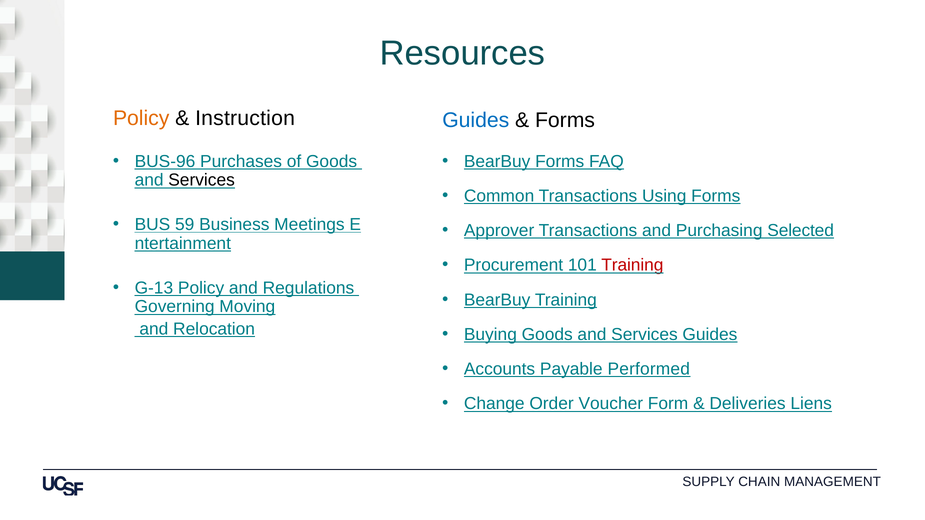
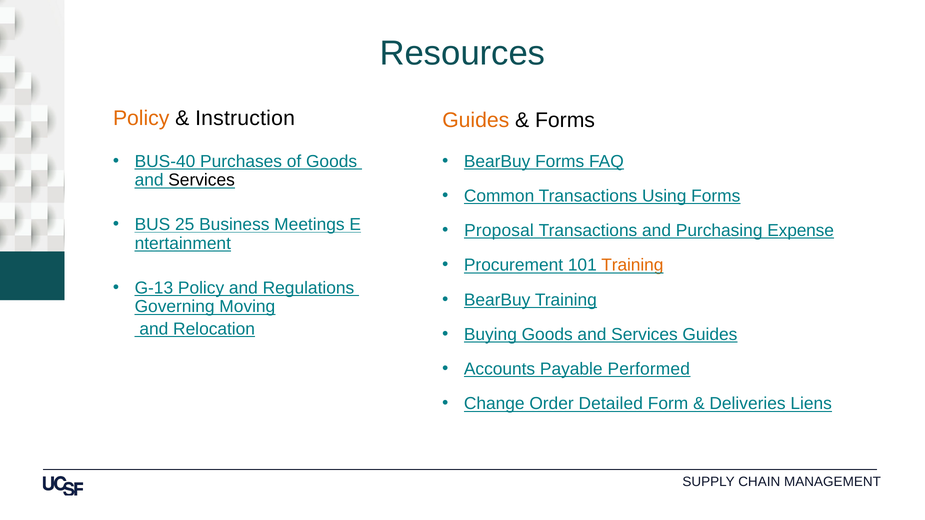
Guides at (476, 120) colour: blue -> orange
BUS-96: BUS-96 -> BUS-40
59: 59 -> 25
Approver: Approver -> Proposal
Selected: Selected -> Expense
Training at (632, 265) colour: red -> orange
Voucher: Voucher -> Detailed
